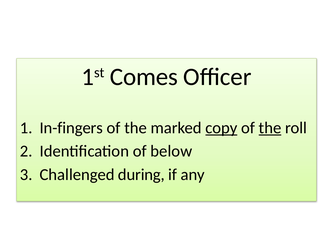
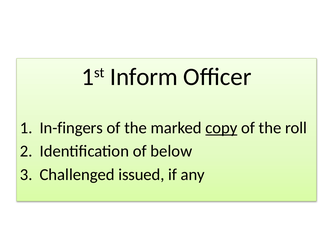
Comes: Comes -> Inform
the at (270, 128) underline: present -> none
during: during -> issued
